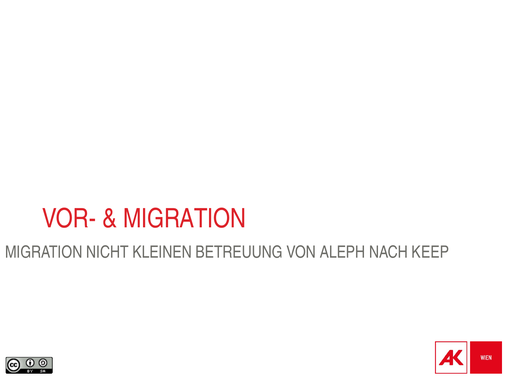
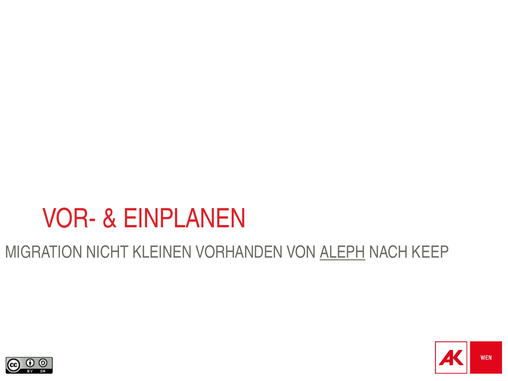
MIGRATION at (185, 219): MIGRATION -> EINPLANEN
BETREUUNG: BETREUUNG -> VORHANDEN
ALEPH underline: none -> present
